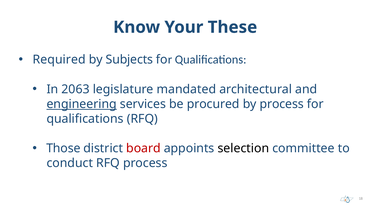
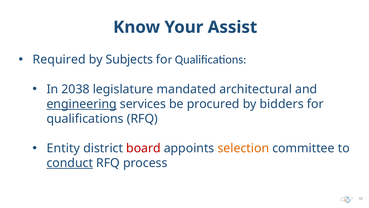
These: These -> Assist
2063: 2063 -> 2038
by process: process -> bidders
Those: Those -> Entity
selection colour: black -> orange
conduct underline: none -> present
